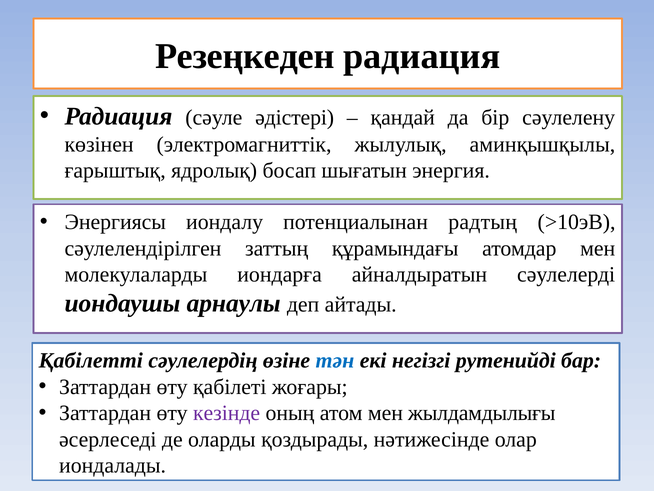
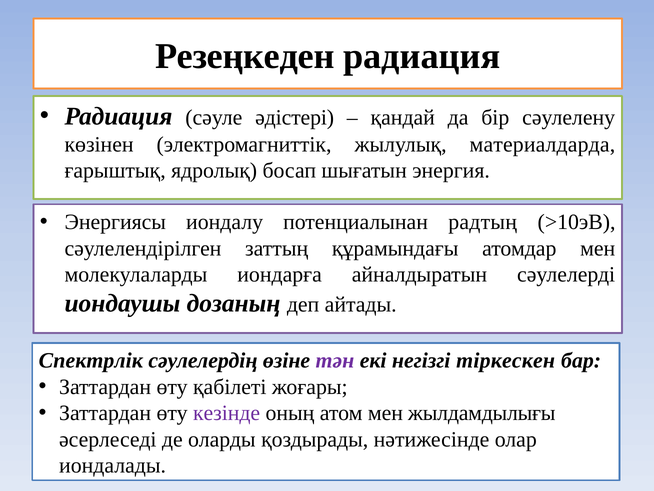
аминқышқылы: аминқышқылы -> материалдарда
арнаулы: арнаулы -> дозаның
Қабілетті: Қабілетті -> Спектрлік
тән colour: blue -> purple
рутенийді: рутенийді -> тіркескен
